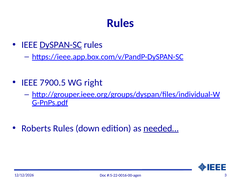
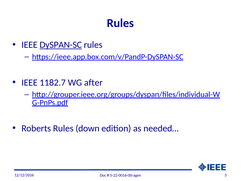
7900.5: 7900.5 -> 1182.7
right: right -> after
needed… underline: present -> none
